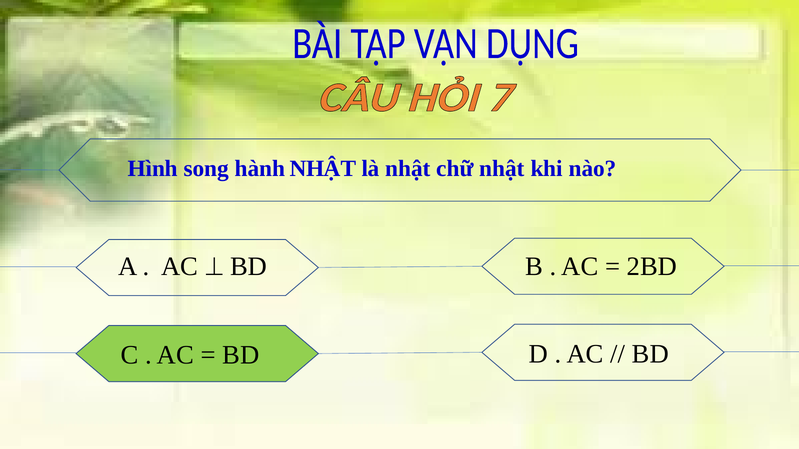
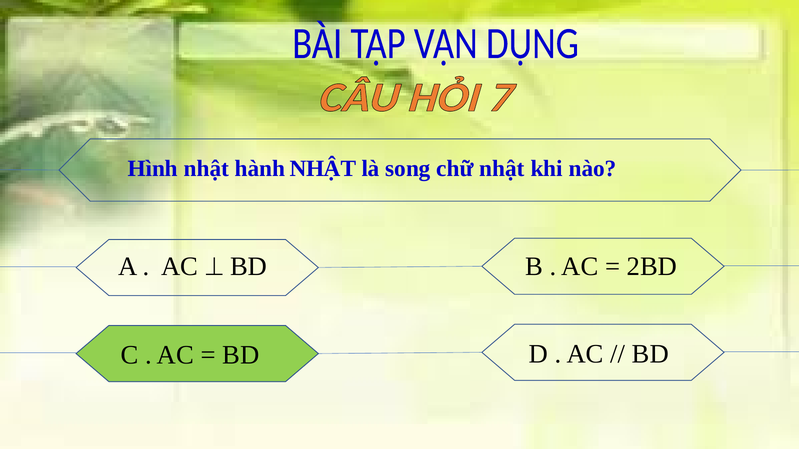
Hình song: song -> nhật
là nhật: nhật -> song
